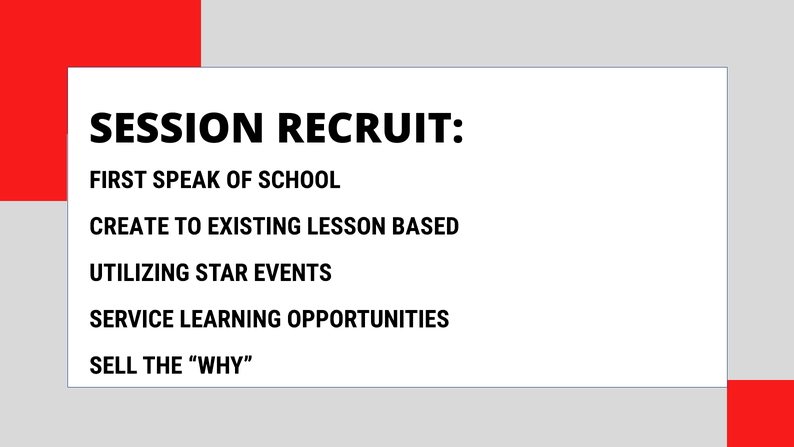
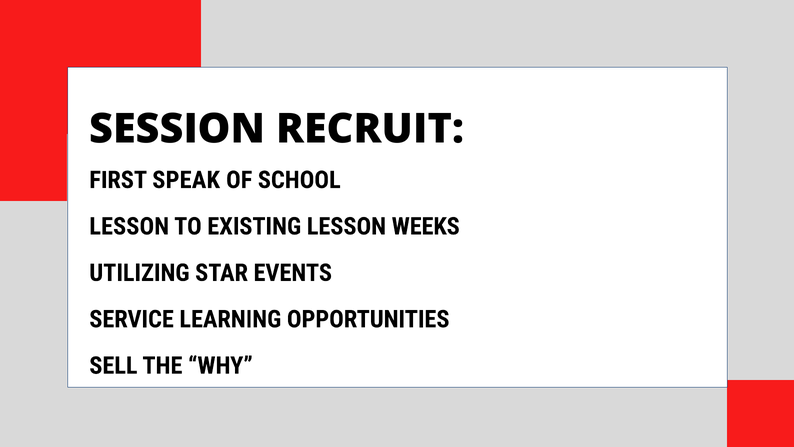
CREATE at (129, 226): CREATE -> LESSON
BASED: BASED -> WEEKS
